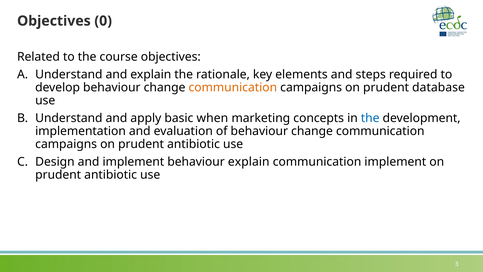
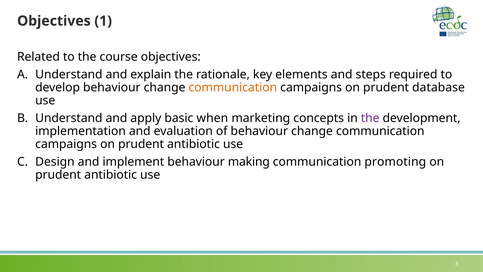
0: 0 -> 1
the at (370, 118) colour: blue -> purple
behaviour explain: explain -> making
communication implement: implement -> promoting
